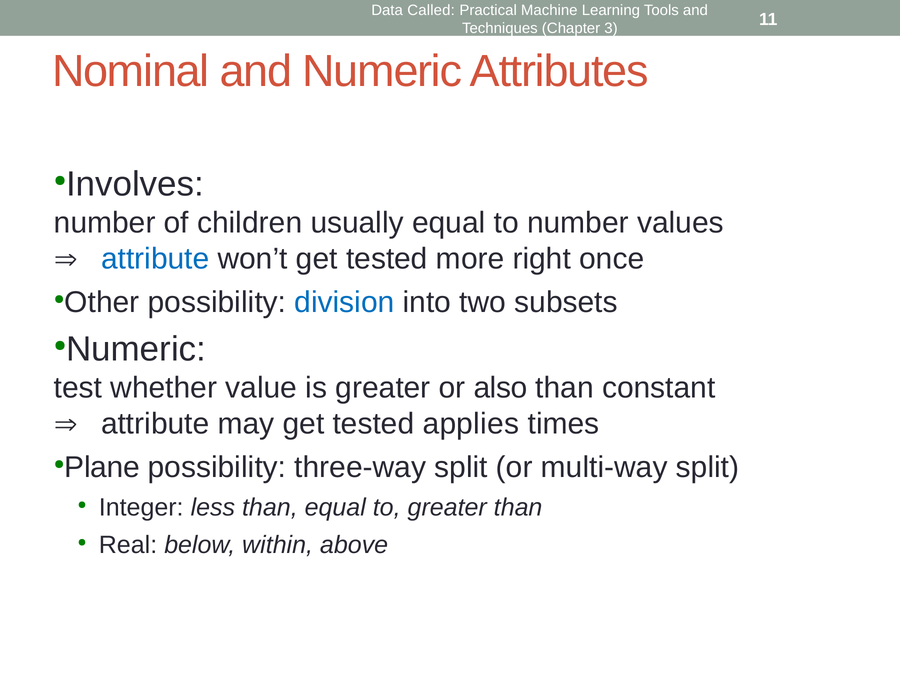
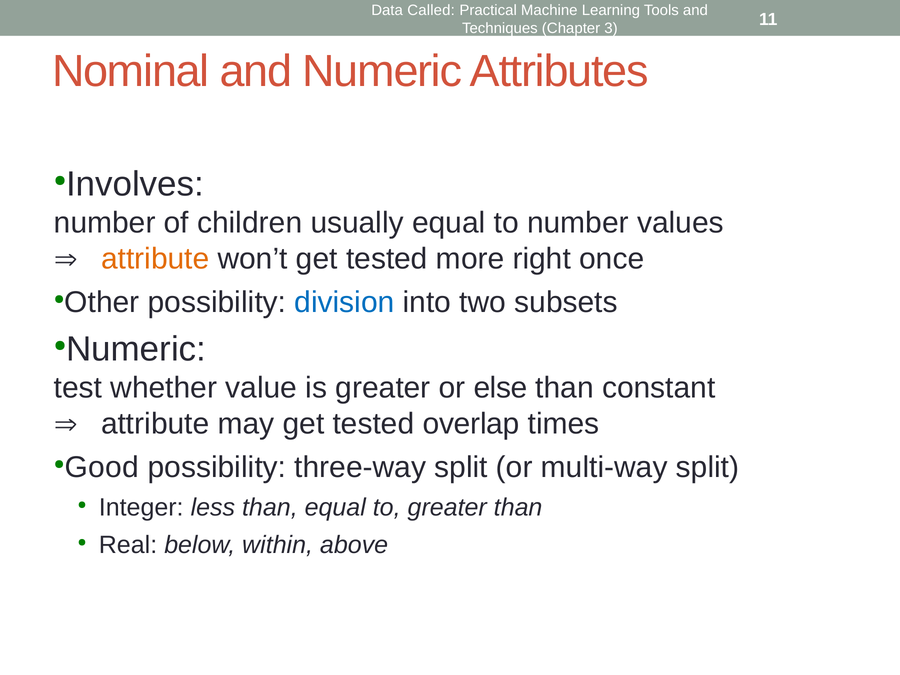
attribute at (155, 259) colour: blue -> orange
also: also -> else
applies: applies -> overlap
Plane: Plane -> Good
